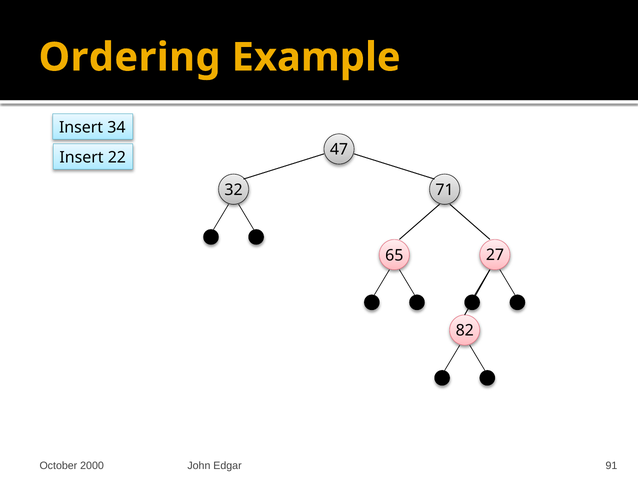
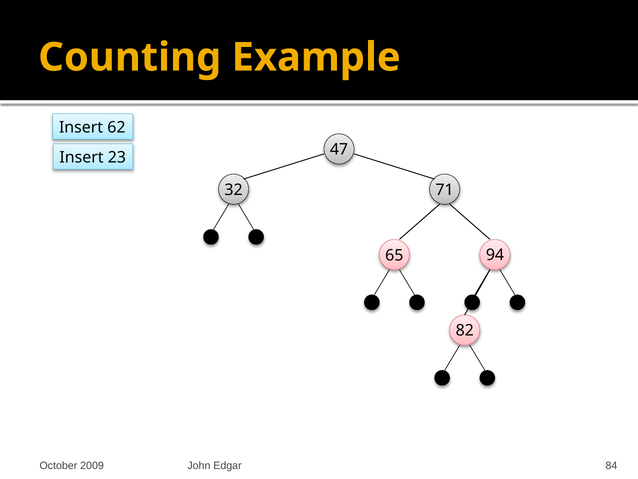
Ordering: Ordering -> Counting
34: 34 -> 62
22: 22 -> 23
27: 27 -> 94
2000: 2000 -> 2009
91: 91 -> 84
